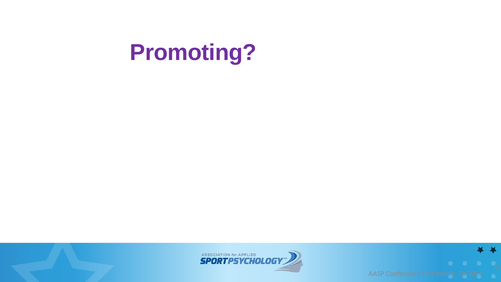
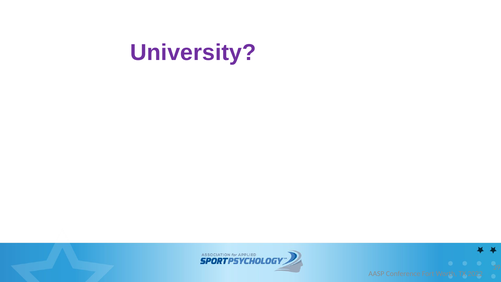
Promoting: Promoting -> University
